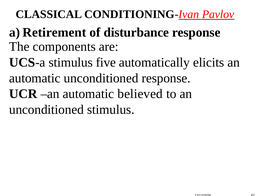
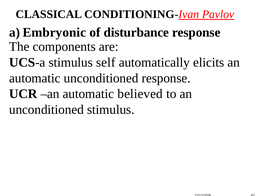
Retirement: Retirement -> Embryonic
five: five -> self
